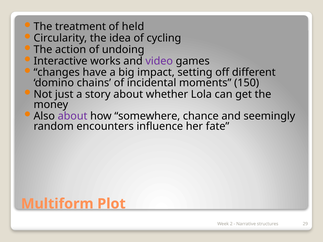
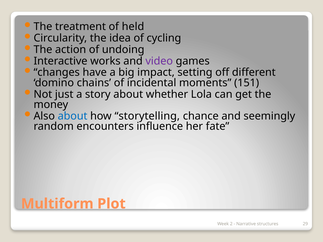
150: 150 -> 151
about at (73, 116) colour: purple -> blue
somewhere: somewhere -> storytelling
